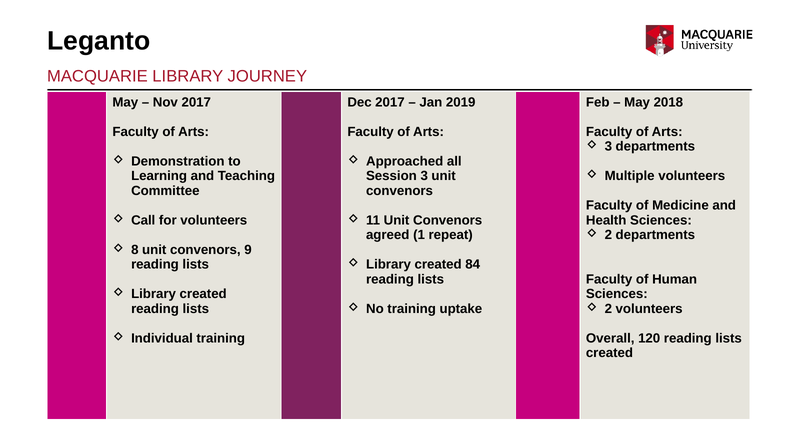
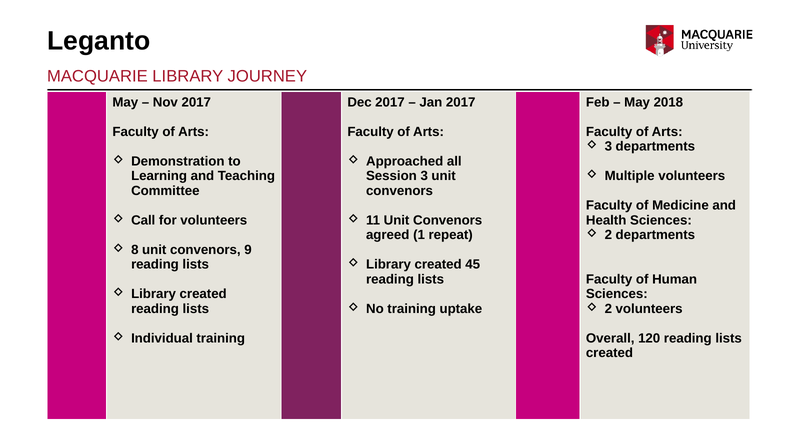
Jan 2019: 2019 -> 2017
84: 84 -> 45
